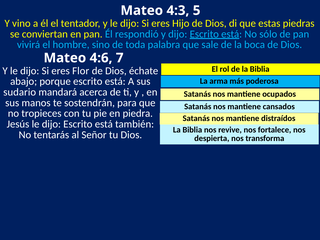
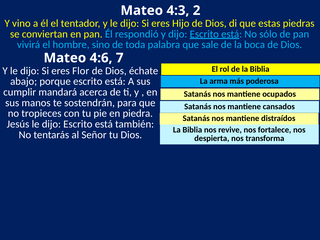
5: 5 -> 2
sudario: sudario -> cumplir
